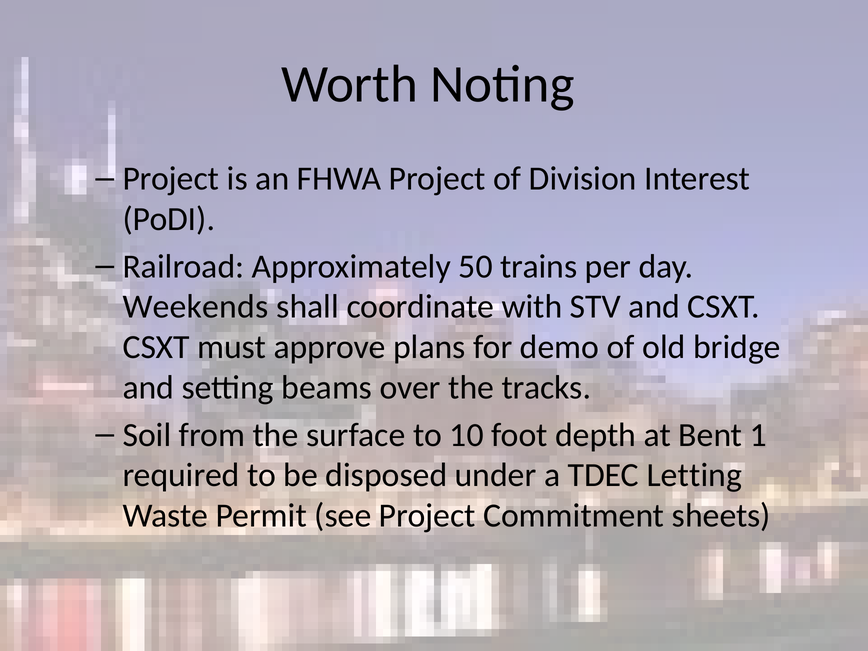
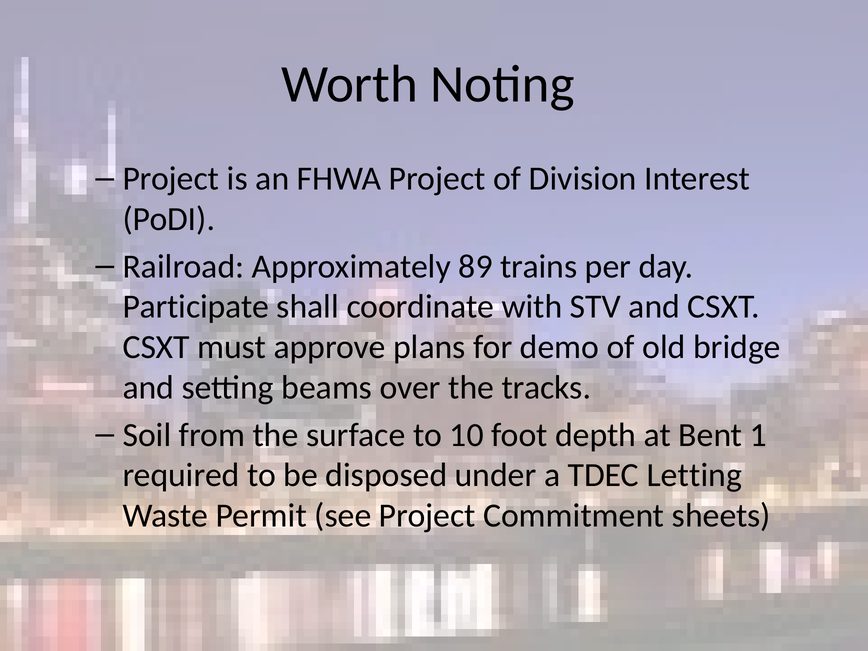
50: 50 -> 89
Weekends: Weekends -> Participate
